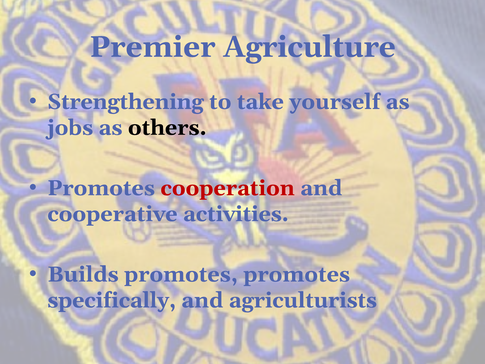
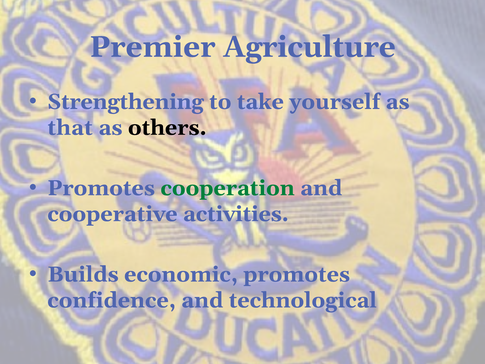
jobs: jobs -> that
cooperation colour: red -> green
Builds promotes: promotes -> economic
specifically: specifically -> confidence
agriculturists: agriculturists -> technological
